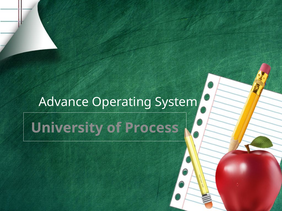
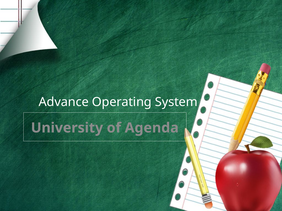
Process: Process -> Agenda
